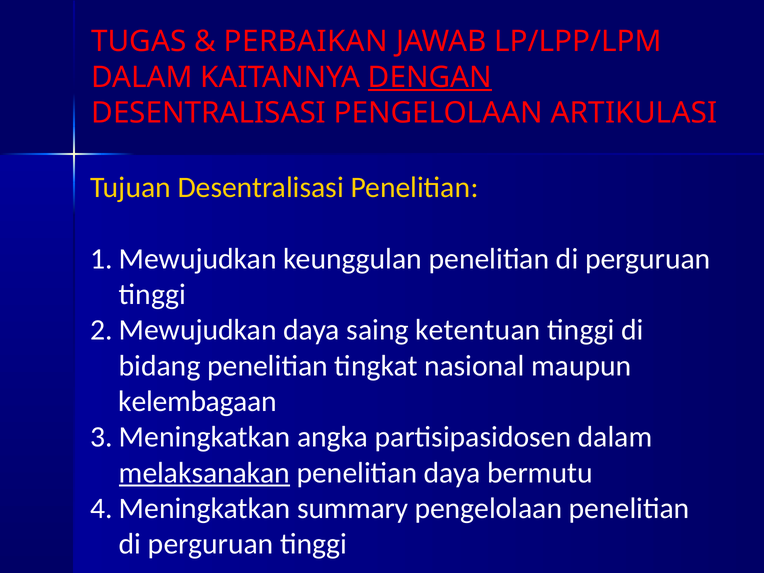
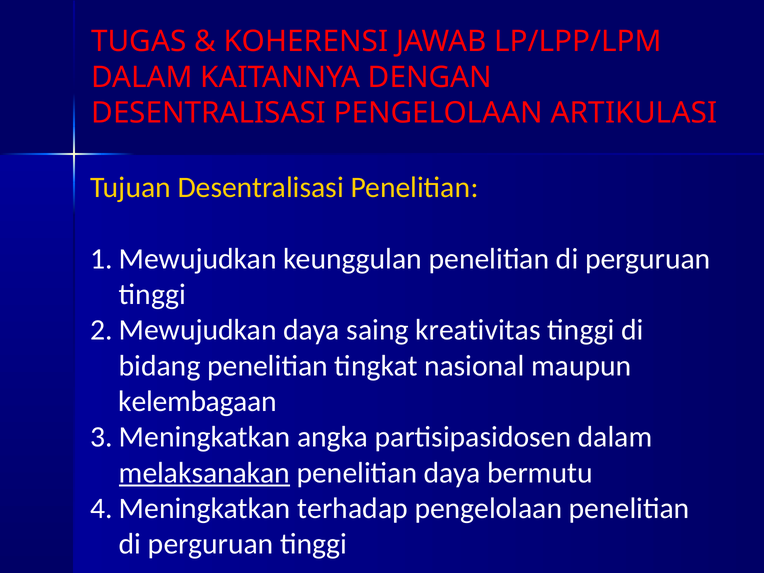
PERBAIKAN: PERBAIKAN -> KOHERENSI
DENGAN underline: present -> none
ketentuan: ketentuan -> kreativitas
summary: summary -> terhadap
